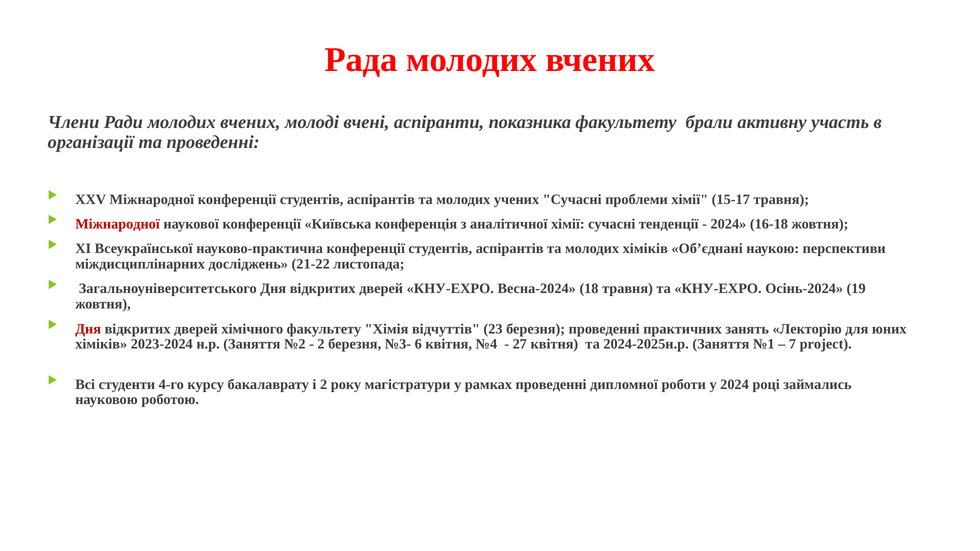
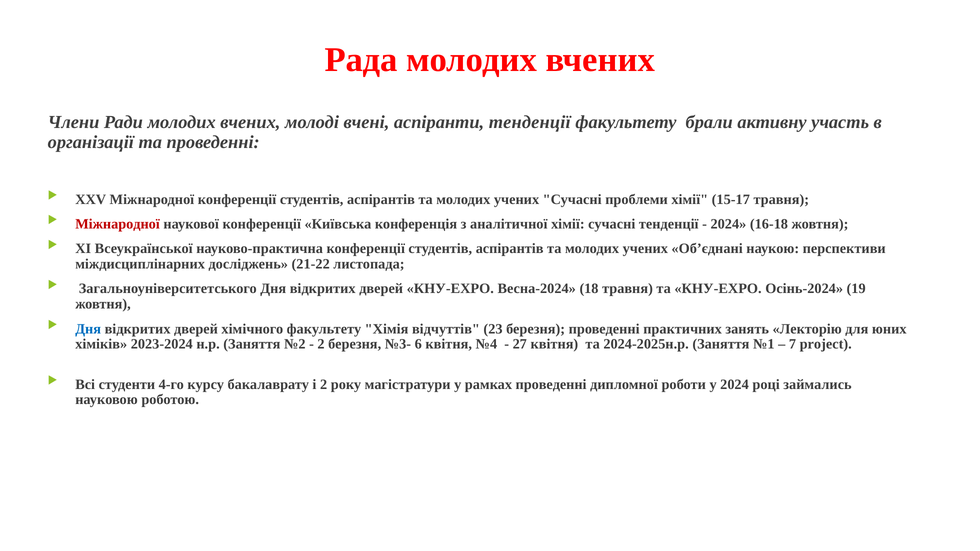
аспіранти показника: показника -> тенденції
хіміків at (645, 249): хіміків -> учених
Дня at (88, 329) colour: red -> blue
